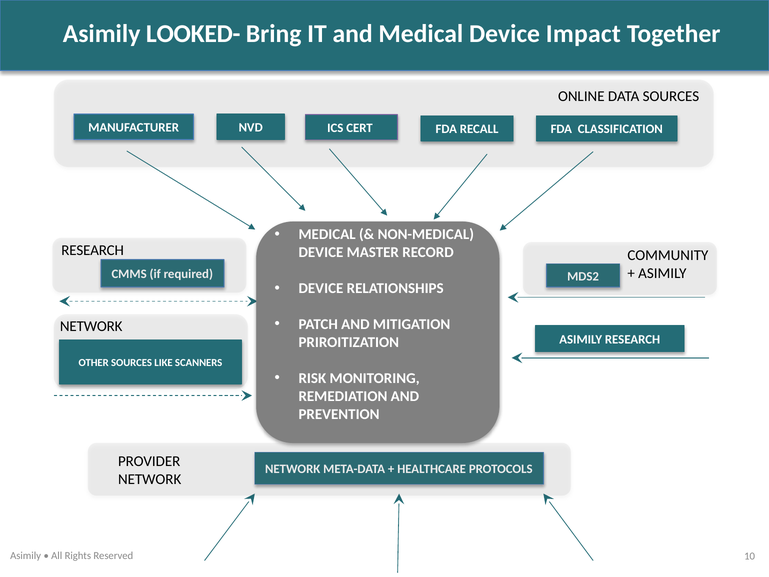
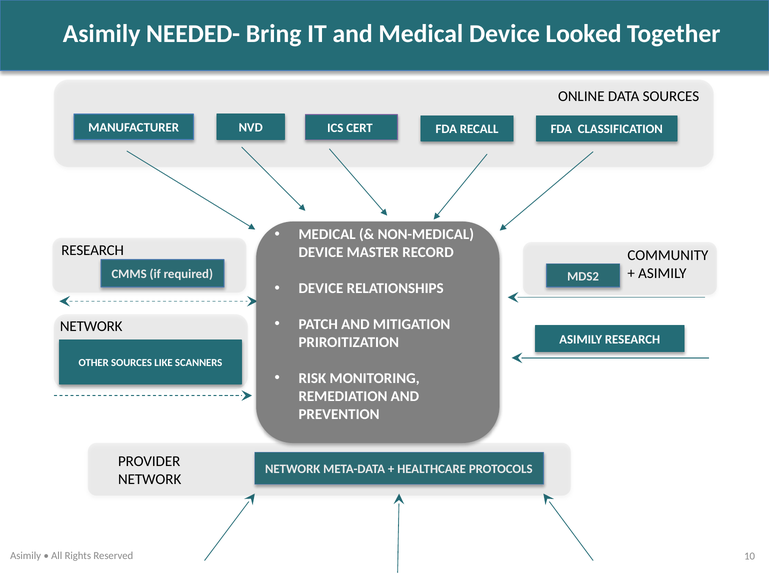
LOOKED-: LOOKED- -> NEEDED-
Impact: Impact -> Looked
